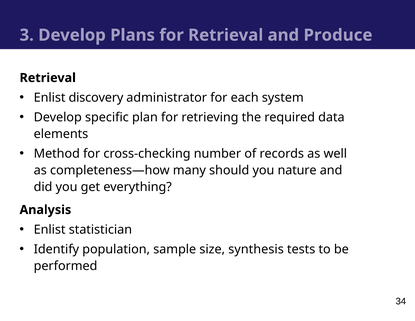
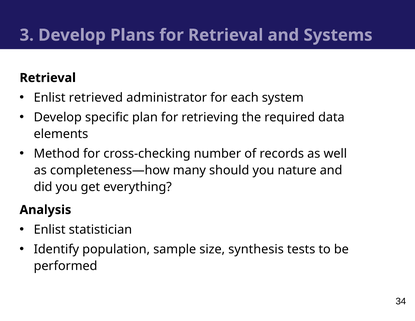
Produce: Produce -> Systems
discovery: discovery -> retrieved
